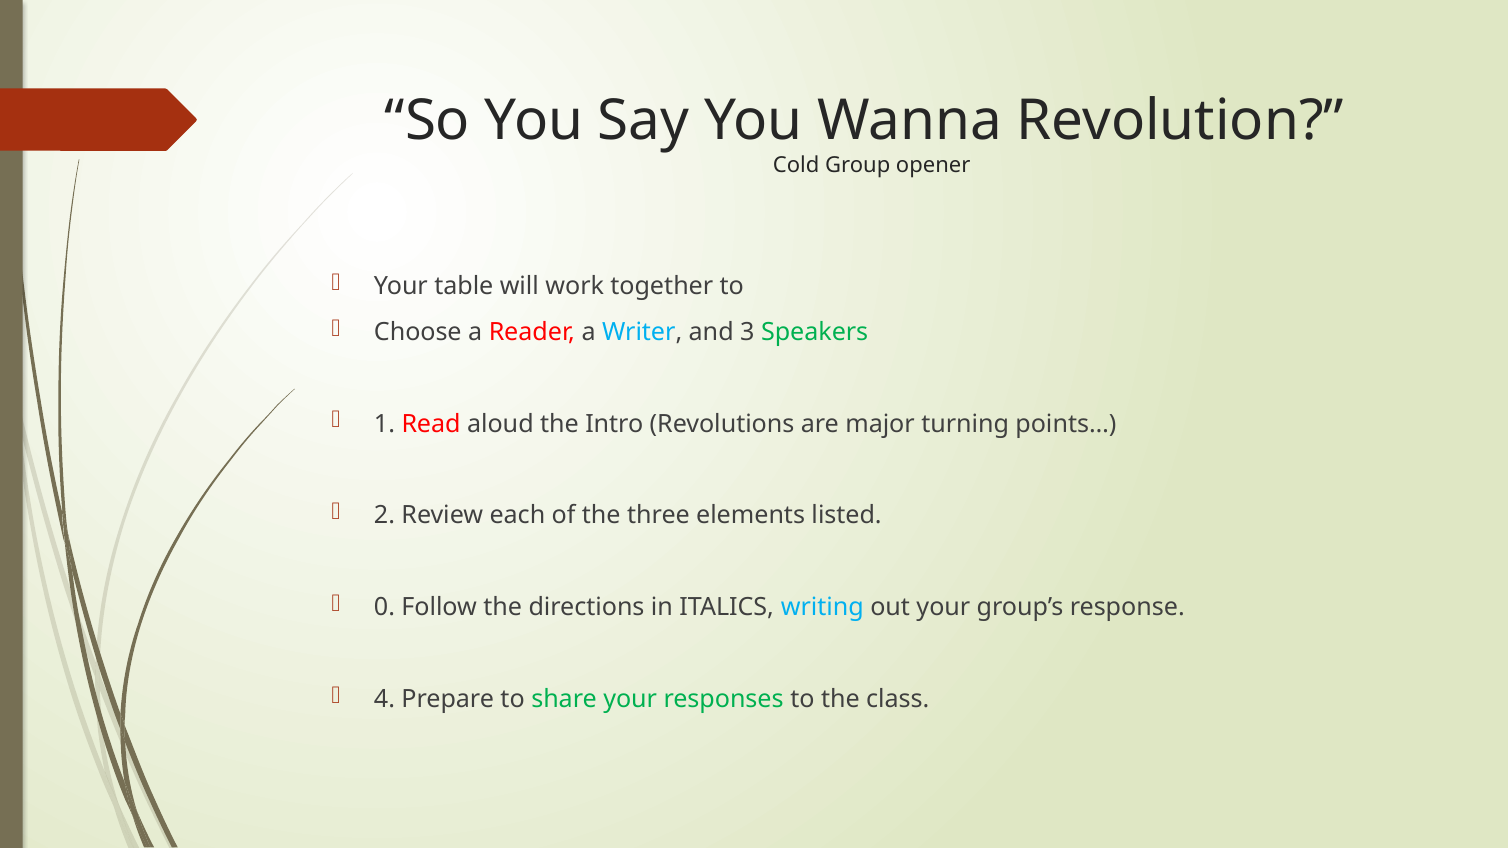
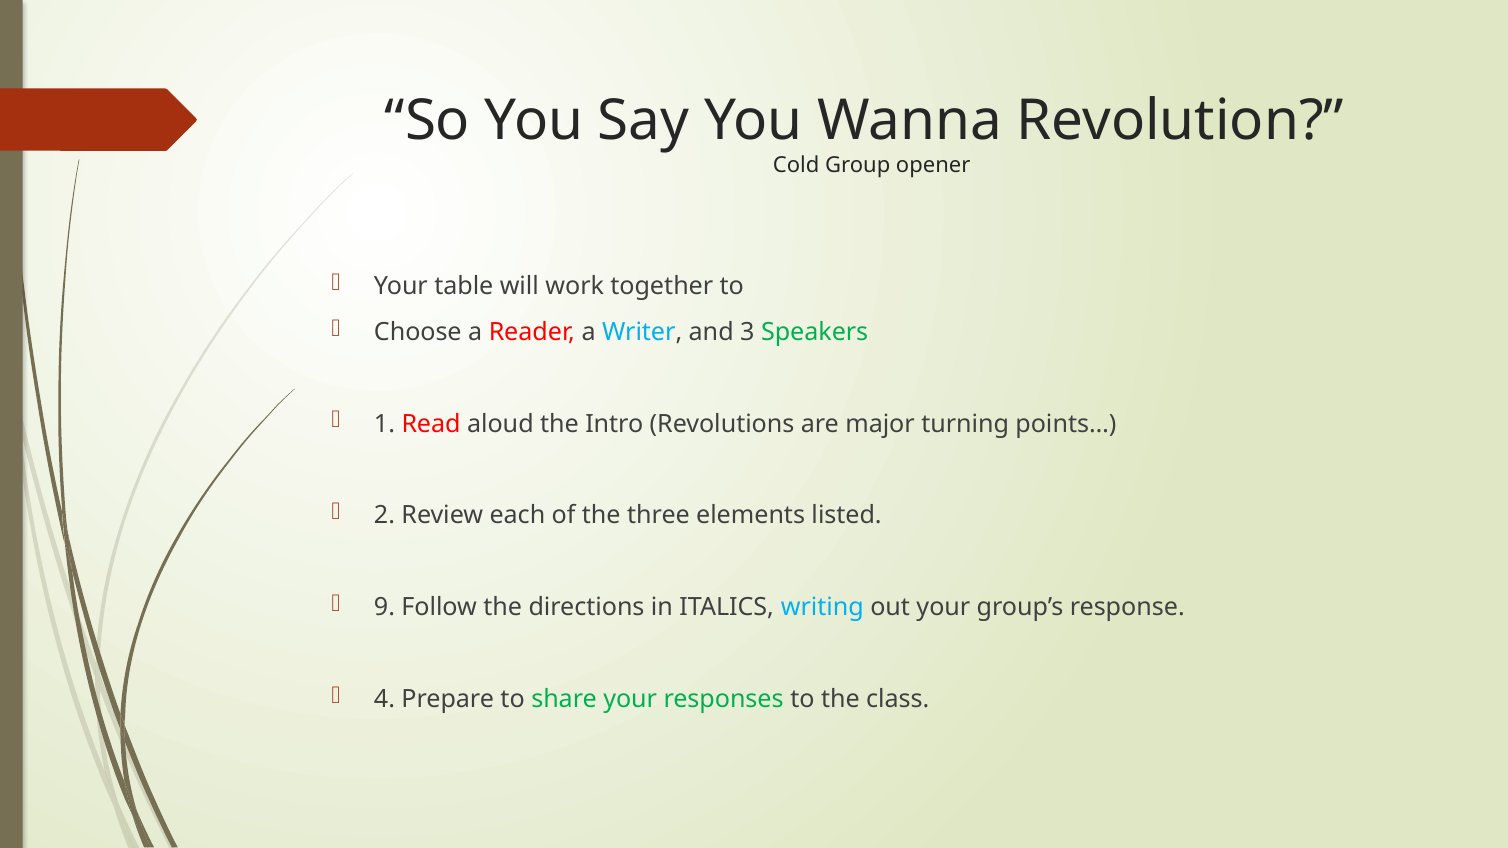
0: 0 -> 9
